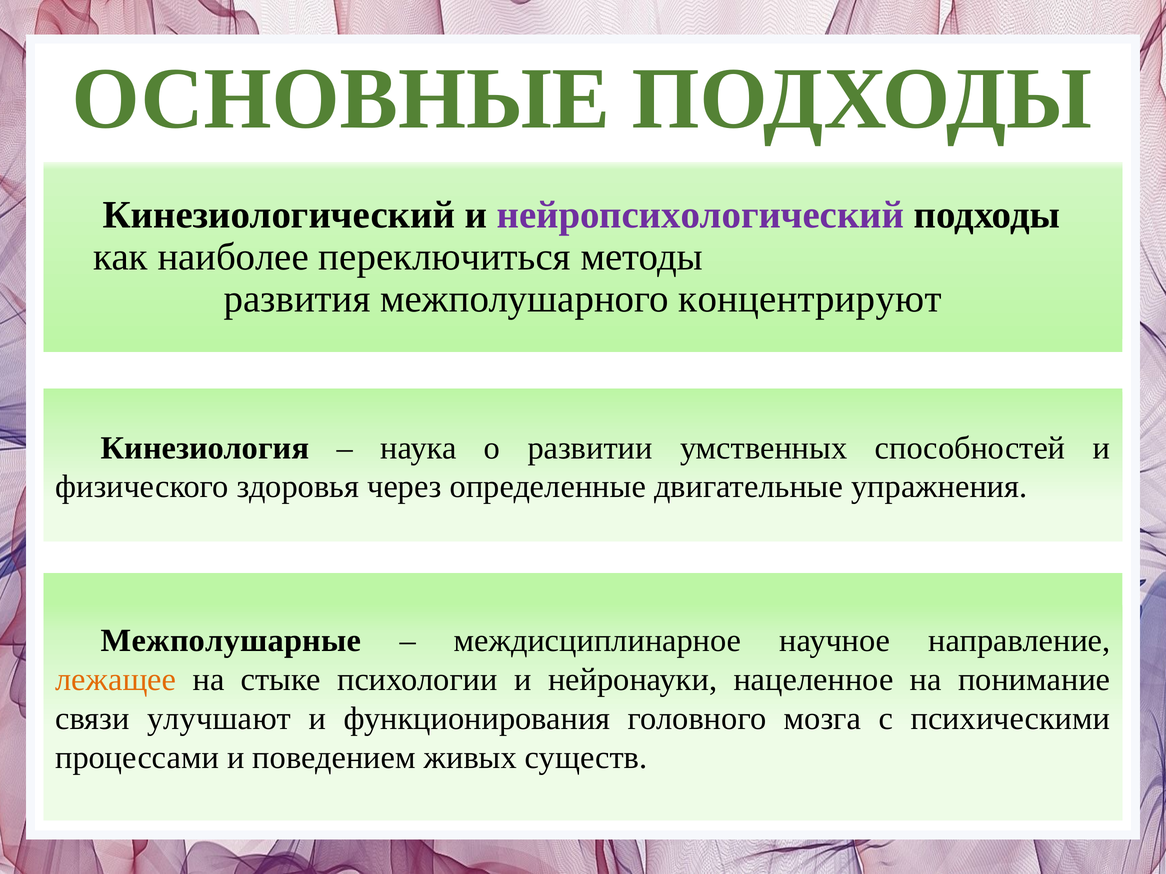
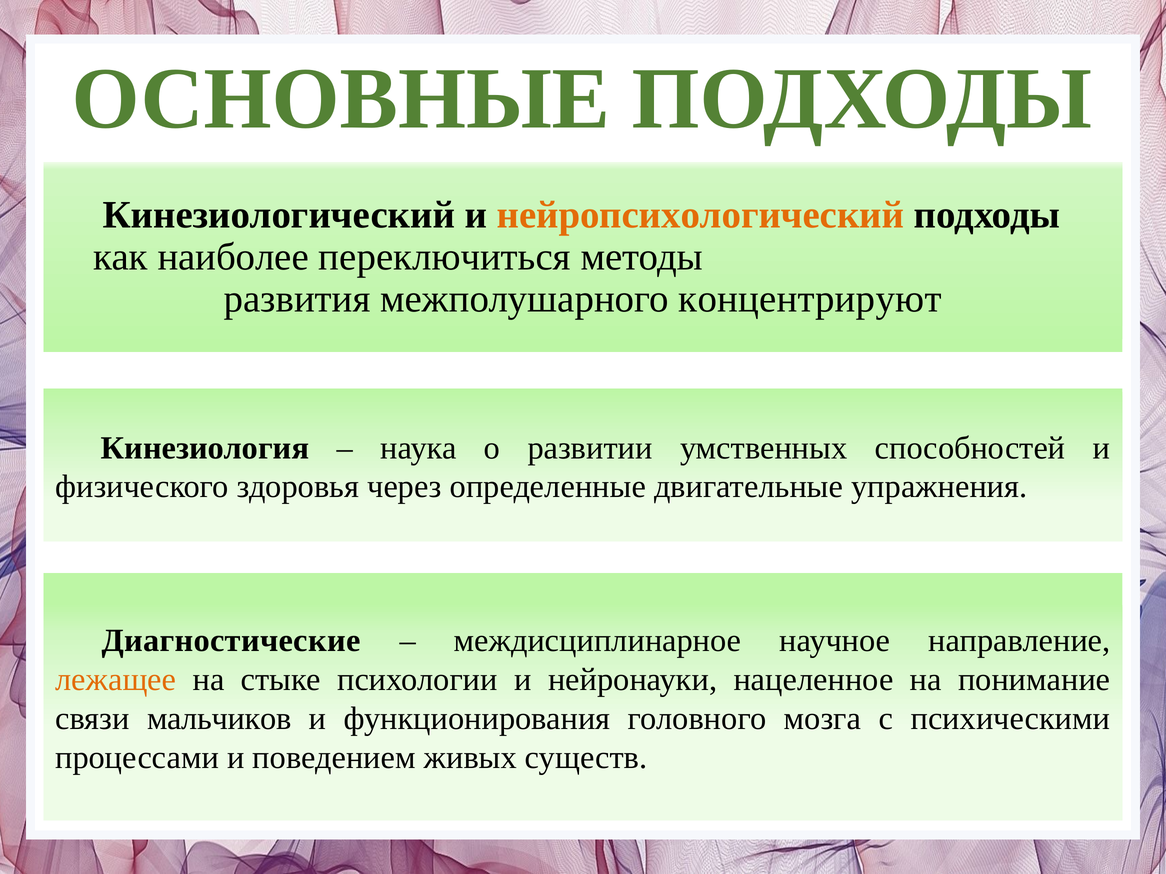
нейропсихологический colour: purple -> orange
Межполушарные: Межполушарные -> Диагностические
улучшают: улучшают -> мальчиков
